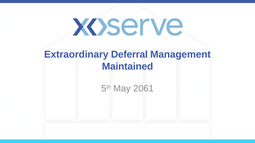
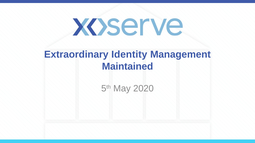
Deferral: Deferral -> Identity
2061: 2061 -> 2020
